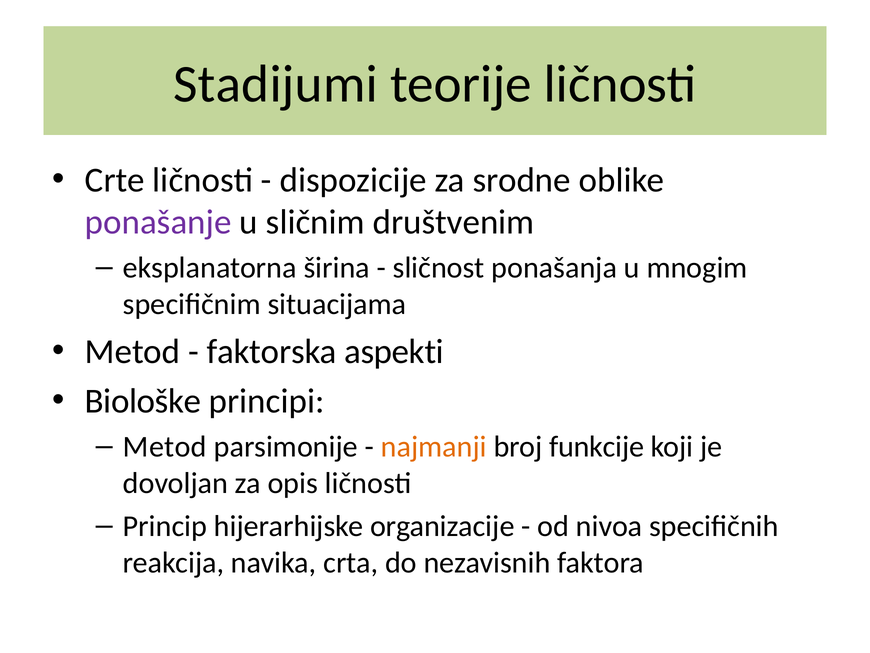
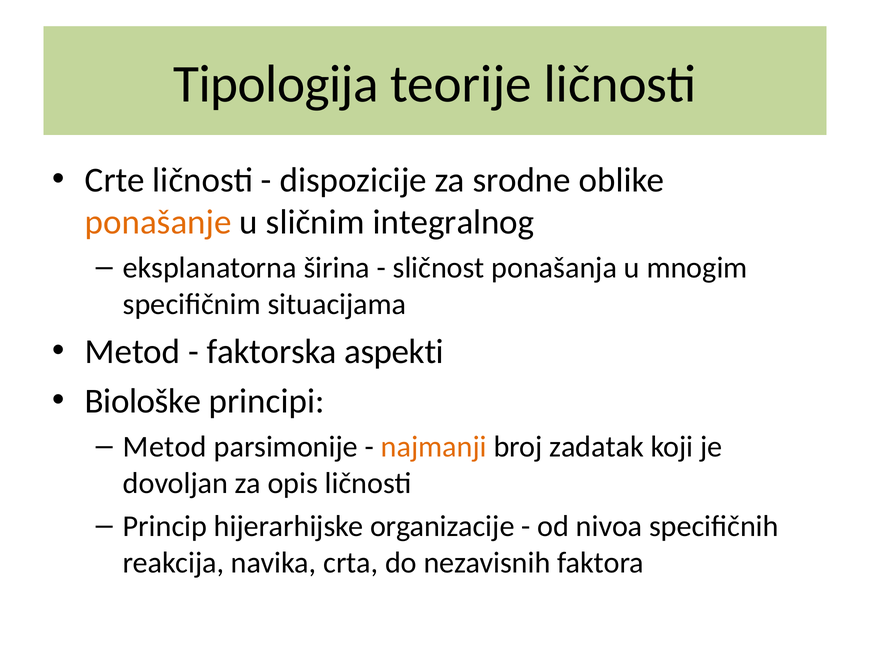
Stadijumi: Stadijumi -> Tipologija
ponašanje colour: purple -> orange
društvenim: društvenim -> integralnog
funkcije: funkcije -> zadatak
